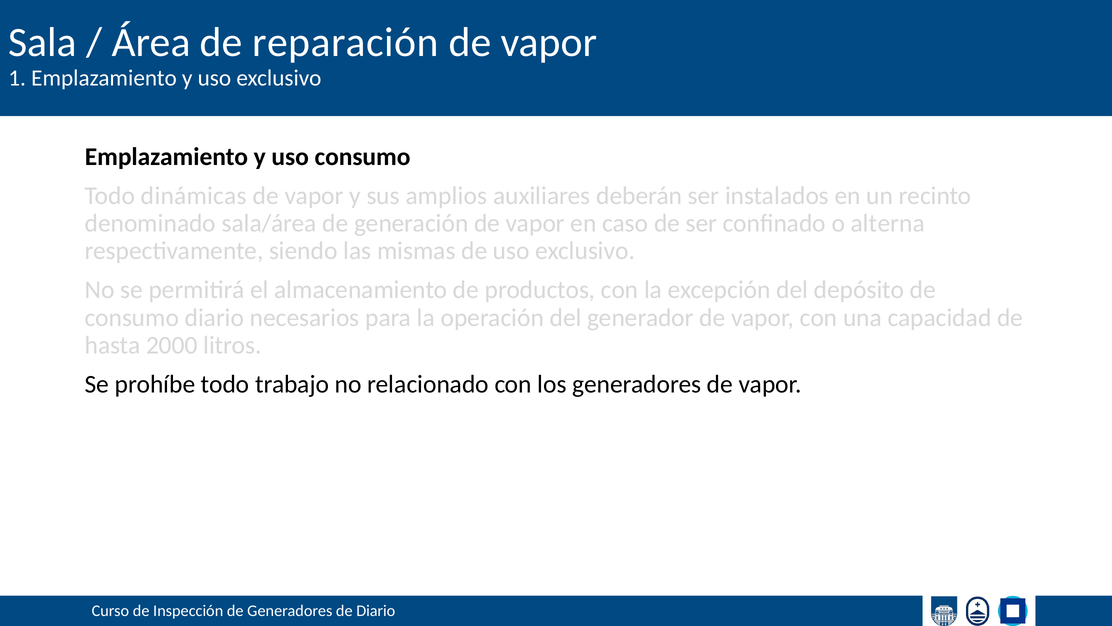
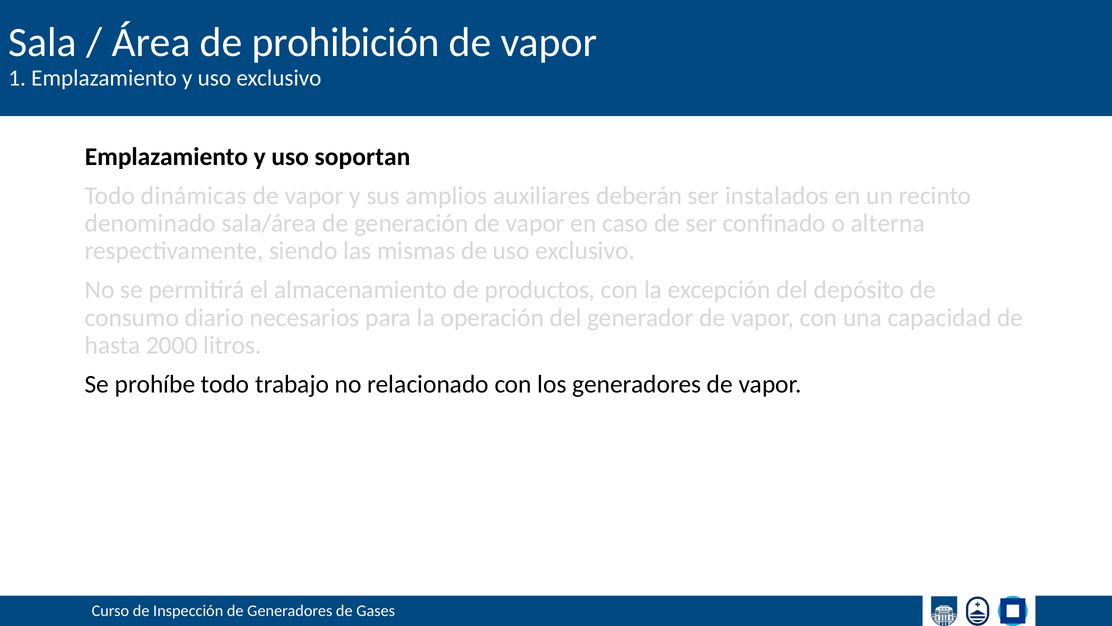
reparación: reparación -> prohibición
uso consumo: consumo -> soportan
de Diario: Diario -> Gases
